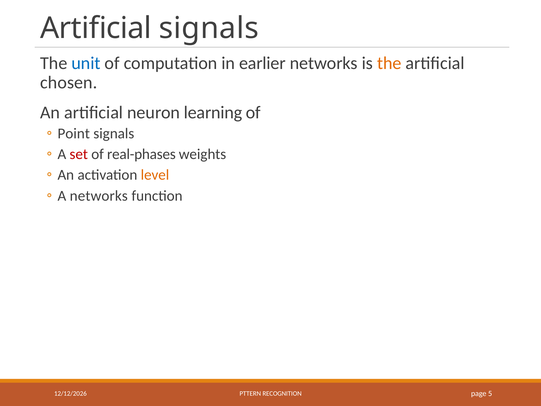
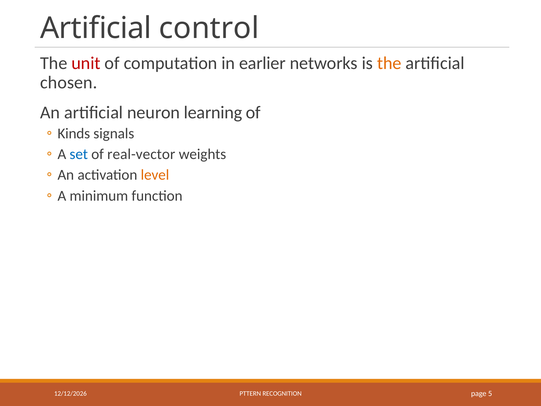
Artificial signals: signals -> control
unit colour: blue -> red
Point: Point -> Kinds
set colour: red -> blue
real-phases: real-phases -> real-vector
A networks: networks -> minimum
